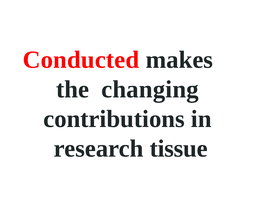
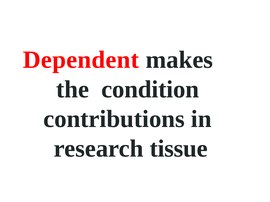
Conducted: Conducted -> Dependent
changing: changing -> condition
